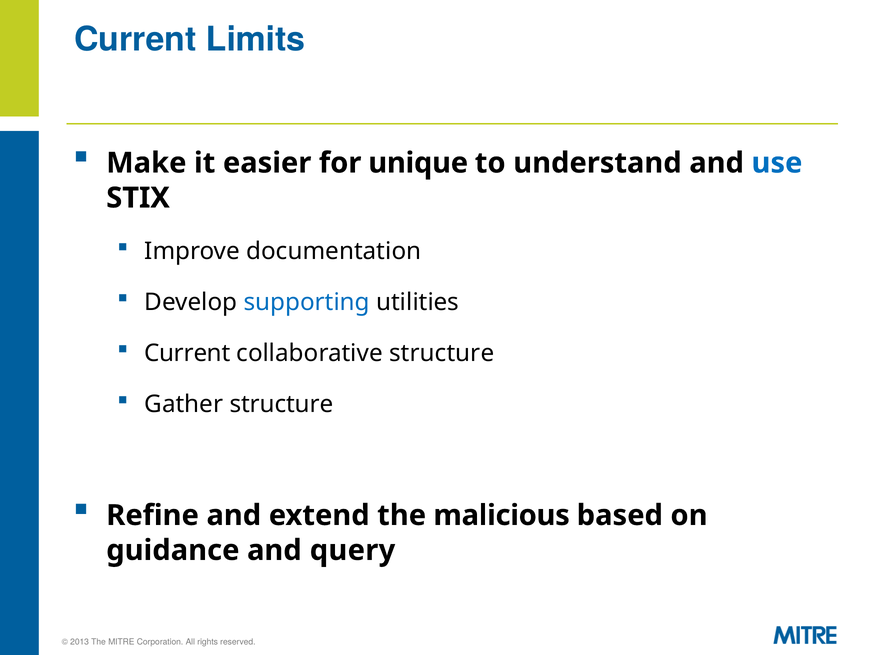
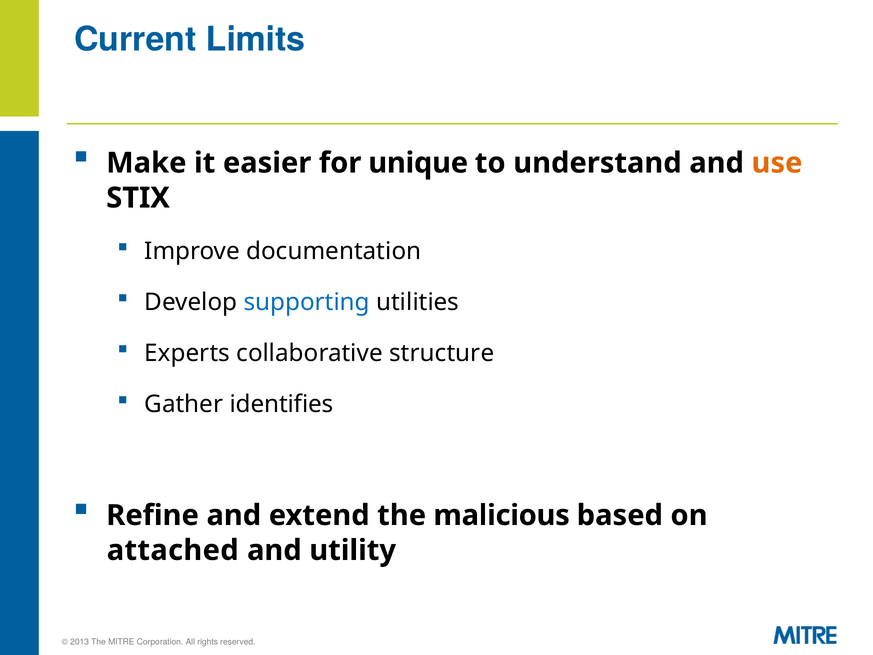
use colour: blue -> orange
Current at (187, 353): Current -> Experts
Gather structure: structure -> identifies
guidance: guidance -> attached
query: query -> utility
